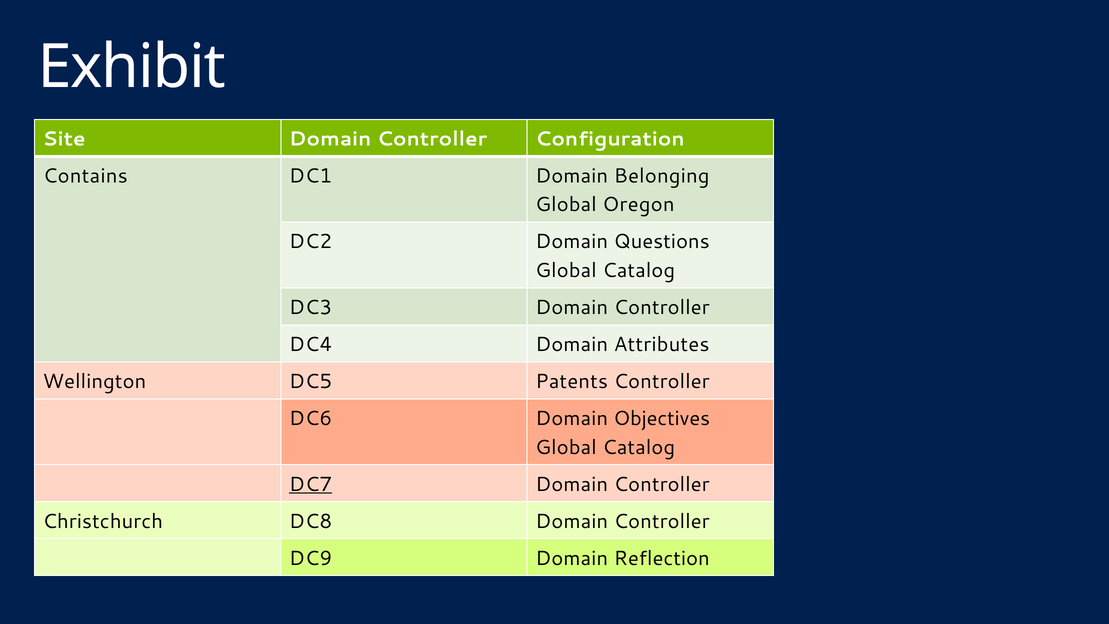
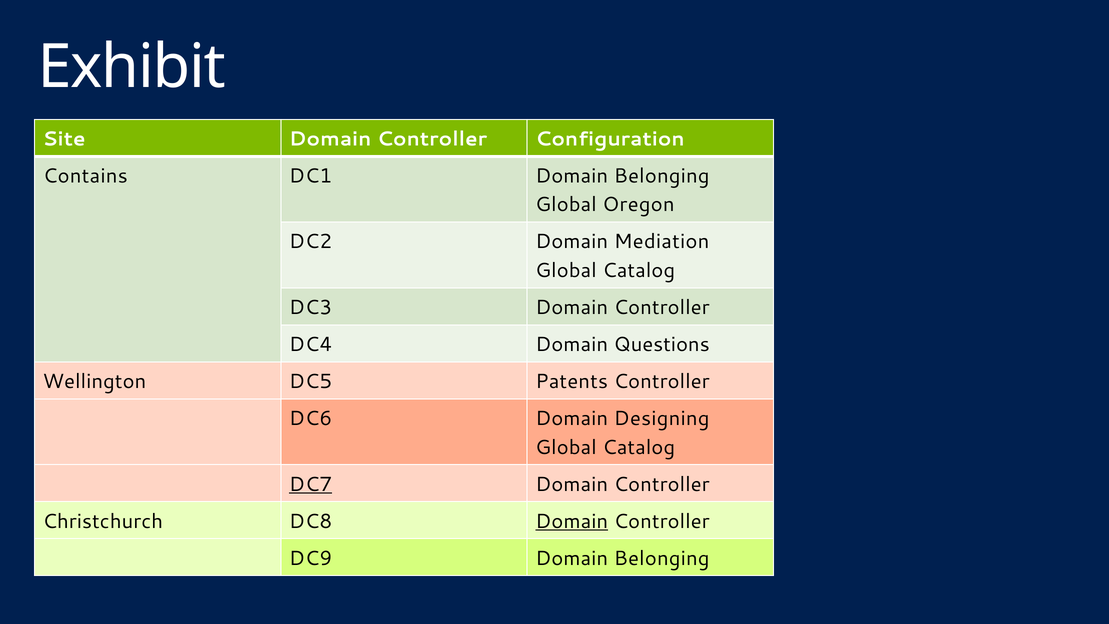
Questions: Questions -> Mediation
Attributes: Attributes -> Questions
Objectives: Objectives -> Designing
Domain at (572, 521) underline: none -> present
DC9 Domain Reflection: Reflection -> Belonging
